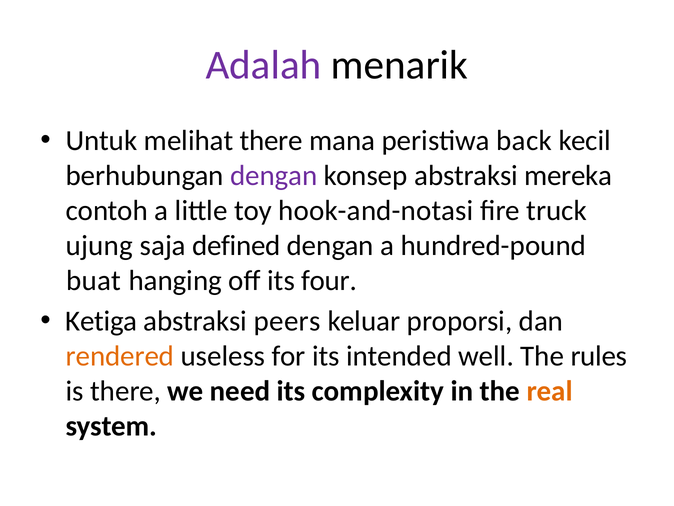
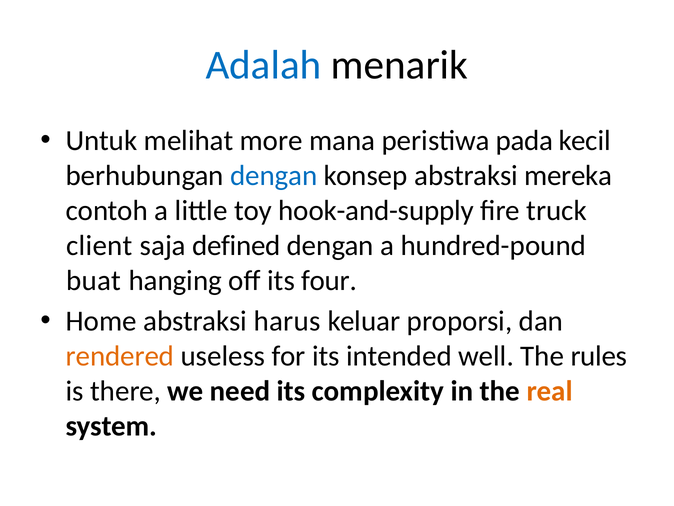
Adalah colour: purple -> blue
melihat there: there -> more
back: back -> pada
dengan at (274, 176) colour: purple -> blue
hook-and-notasi: hook-and-notasi -> hook-and-supply
ujung: ujung -> client
Ketiga: Ketiga -> Home
peers: peers -> harus
